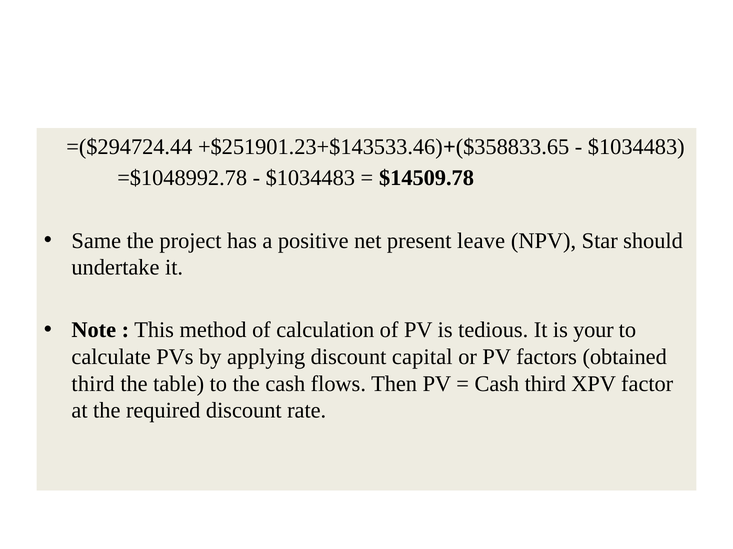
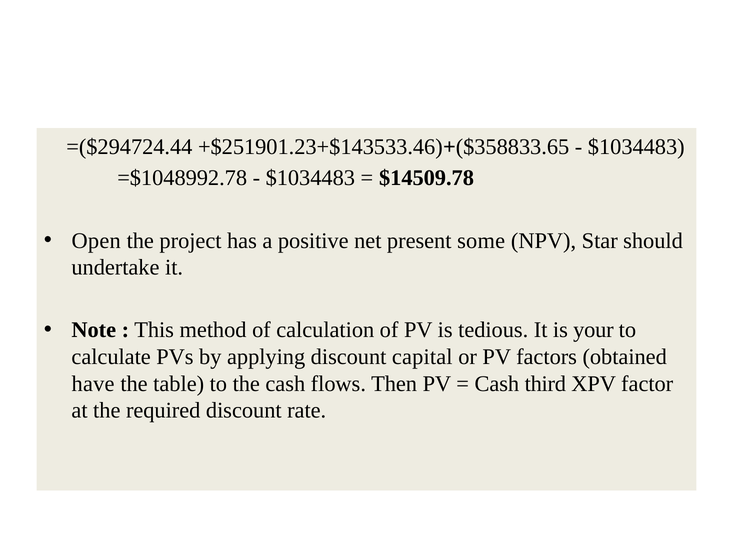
Same: Same -> Open
leave: leave -> some
third at (93, 384): third -> have
